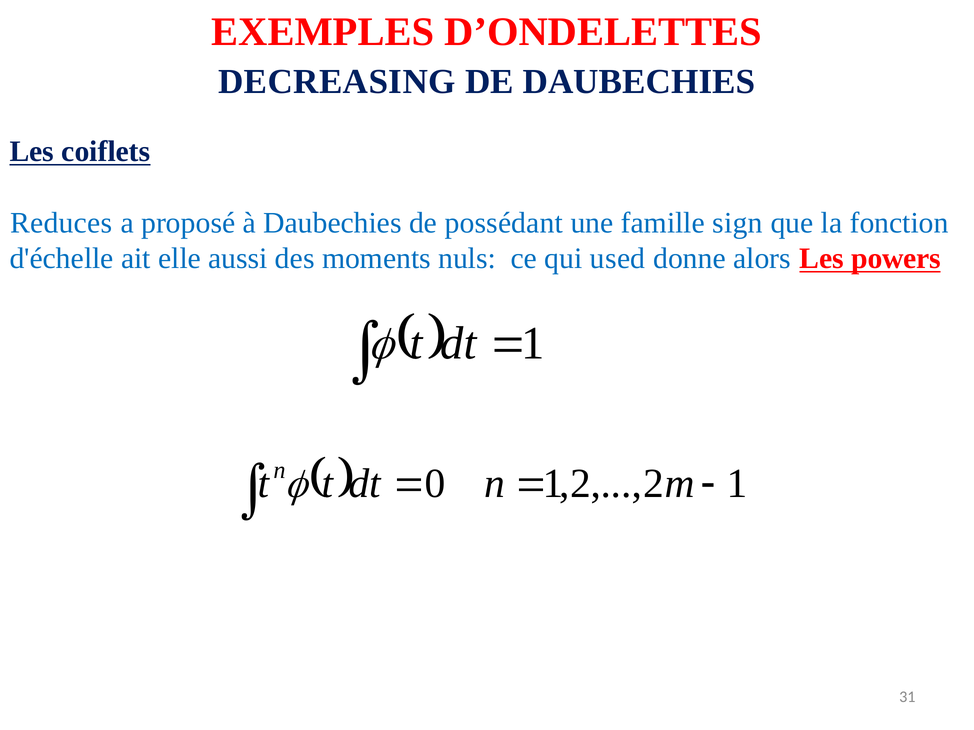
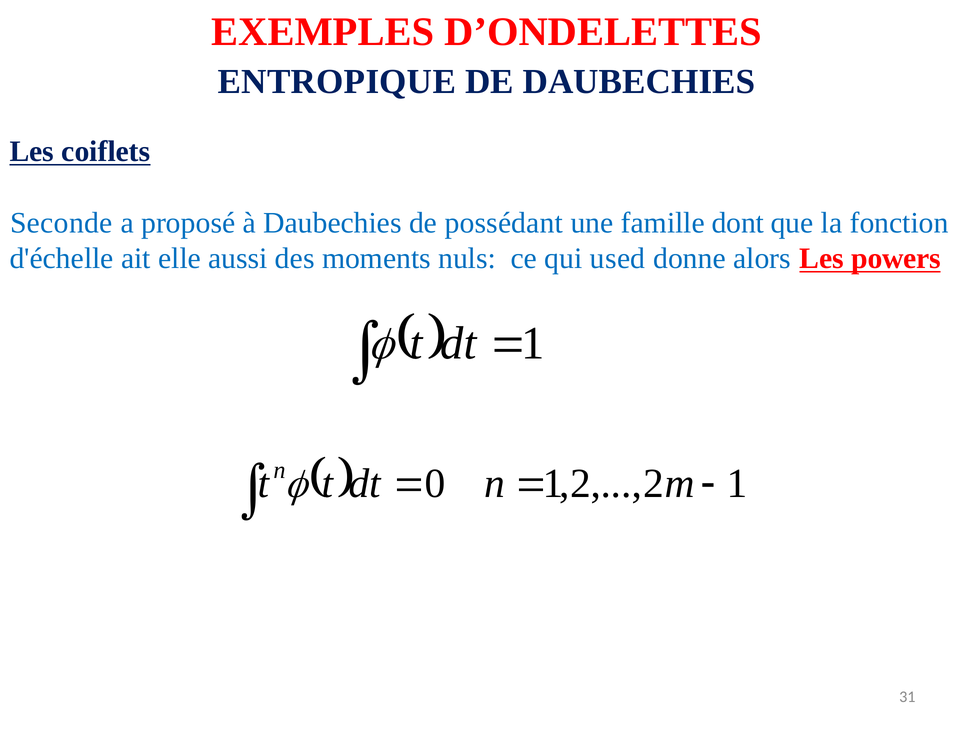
DECREASING: DECREASING -> ENTROPIQUE
Reduces: Reduces -> Seconde
sign: sign -> dont
